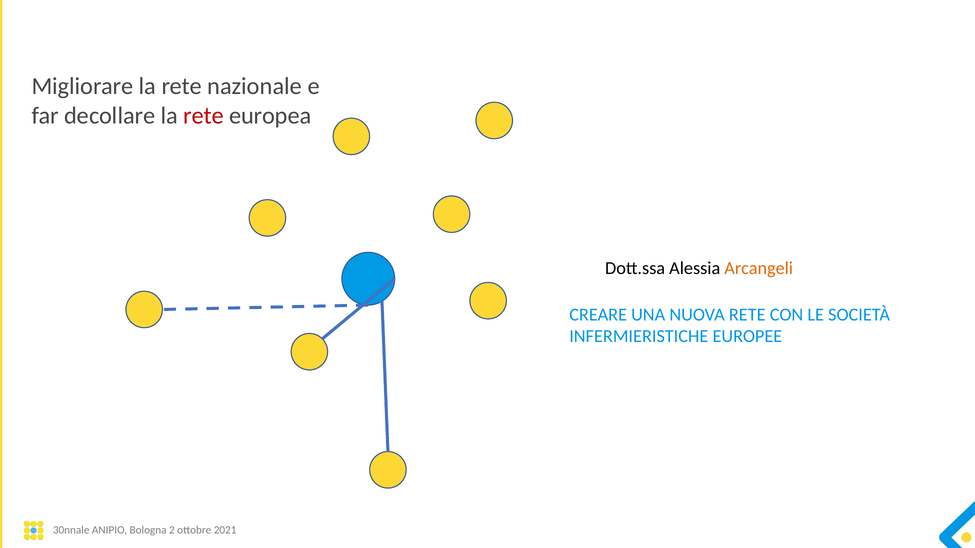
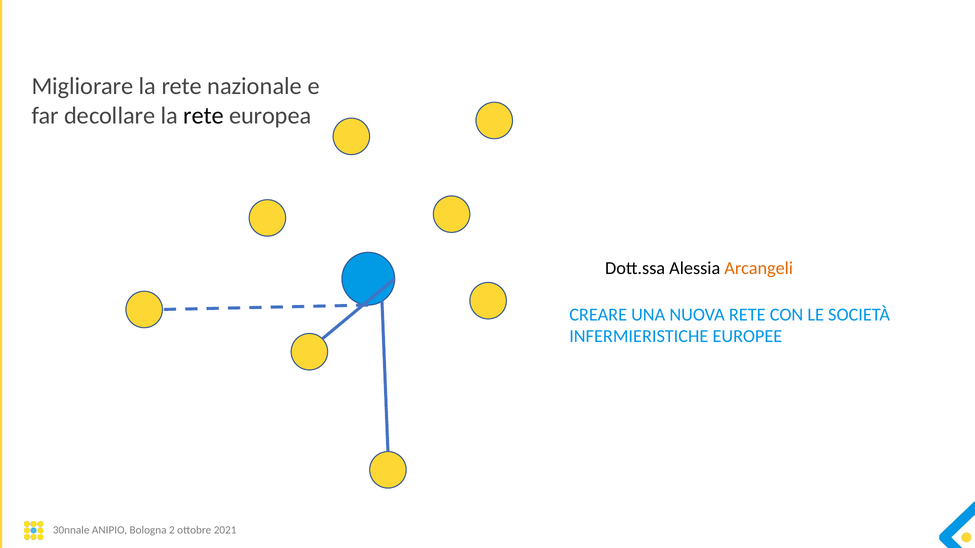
rete at (204, 116) colour: red -> black
